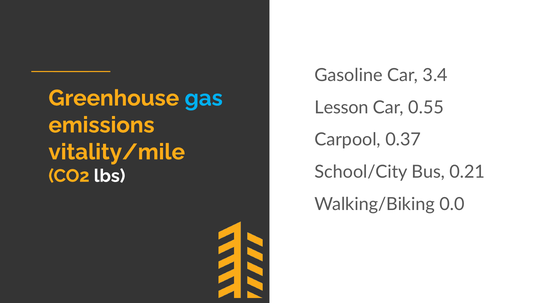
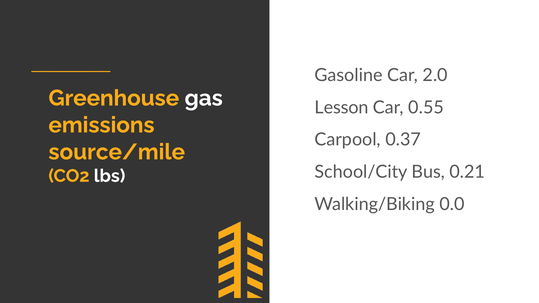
3.4: 3.4 -> 2.0
gas colour: light blue -> white
vitality/mile: vitality/mile -> source/mile
